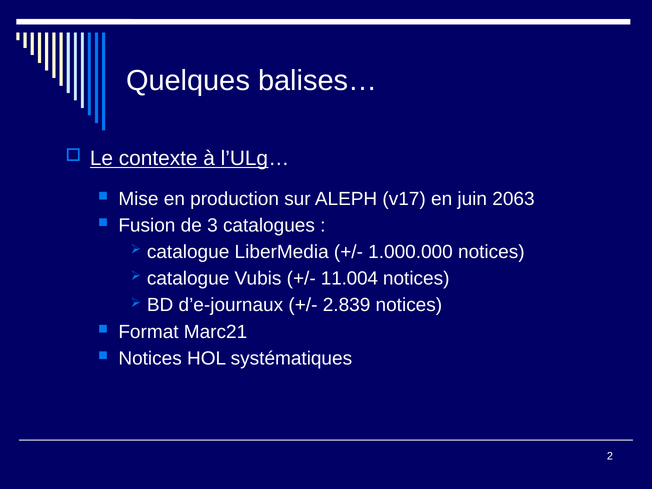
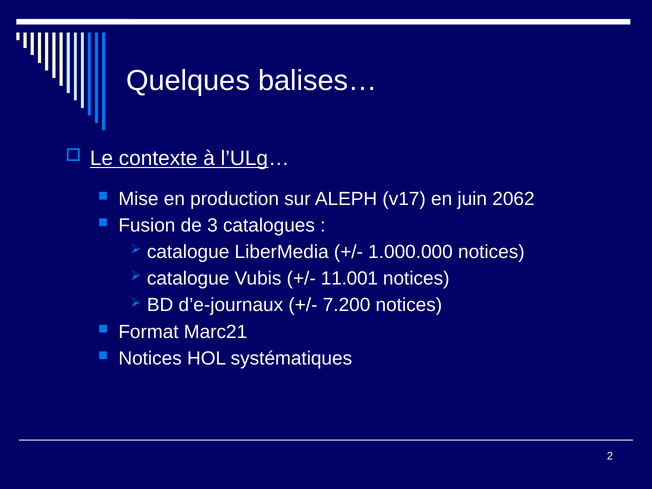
2063: 2063 -> 2062
11.004: 11.004 -> 11.001
2.839: 2.839 -> 7.200
